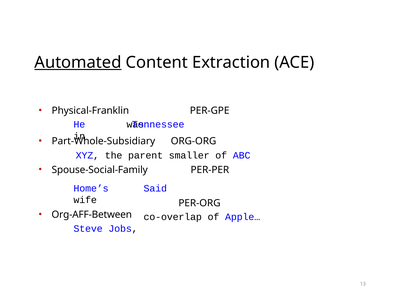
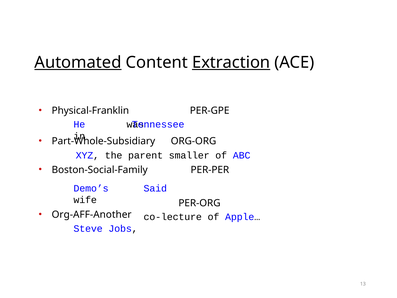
Extraction underline: none -> present
Spouse-Social-Family: Spouse-Social-Family -> Boston-Social-Family
Home’s: Home’s -> Demo’s
Org-AFF-Between: Org-AFF-Between -> Org-AFF-Another
co-overlap: co-overlap -> co-lecture
